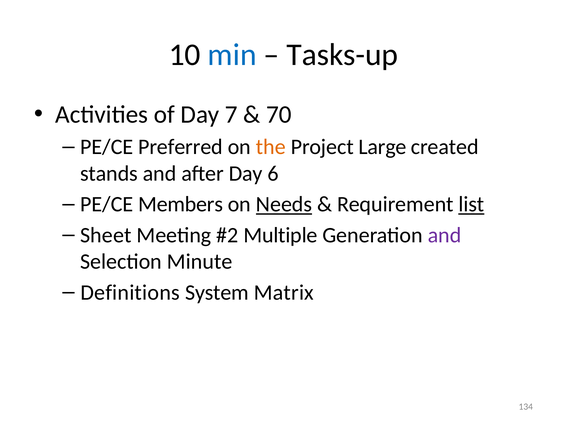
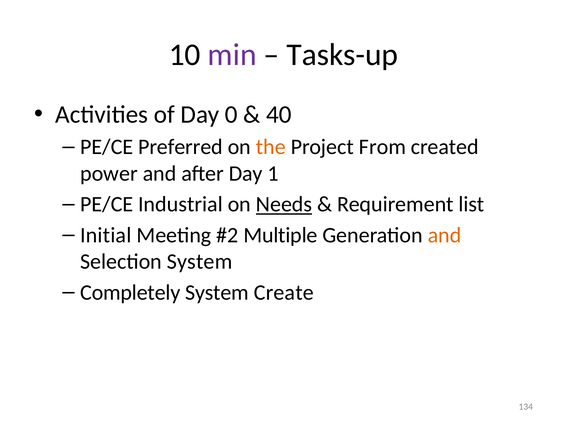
min colour: blue -> purple
7: 7 -> 0
70: 70 -> 40
Large: Large -> From
stands: stands -> power
6: 6 -> 1
Members: Members -> Industrial
list underline: present -> none
Sheet: Sheet -> Initial
and at (445, 235) colour: purple -> orange
Selection Minute: Minute -> System
Definitions: Definitions -> Completely
Matrix: Matrix -> Create
